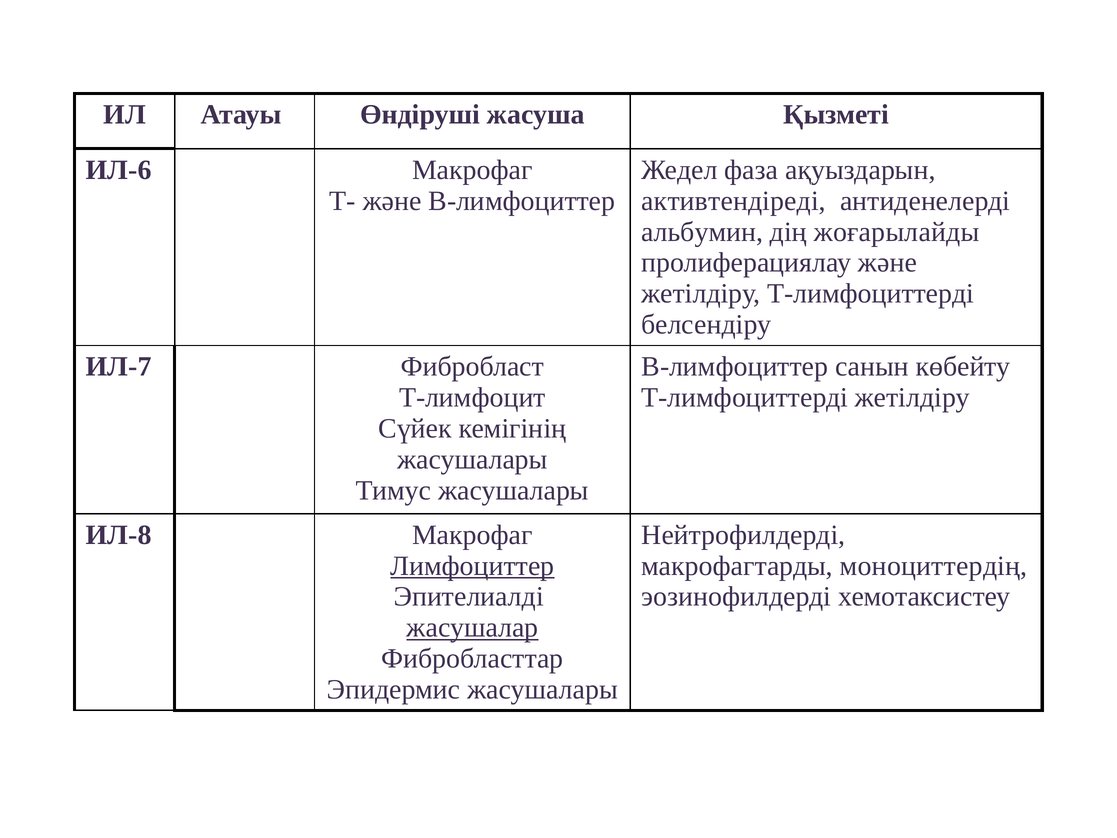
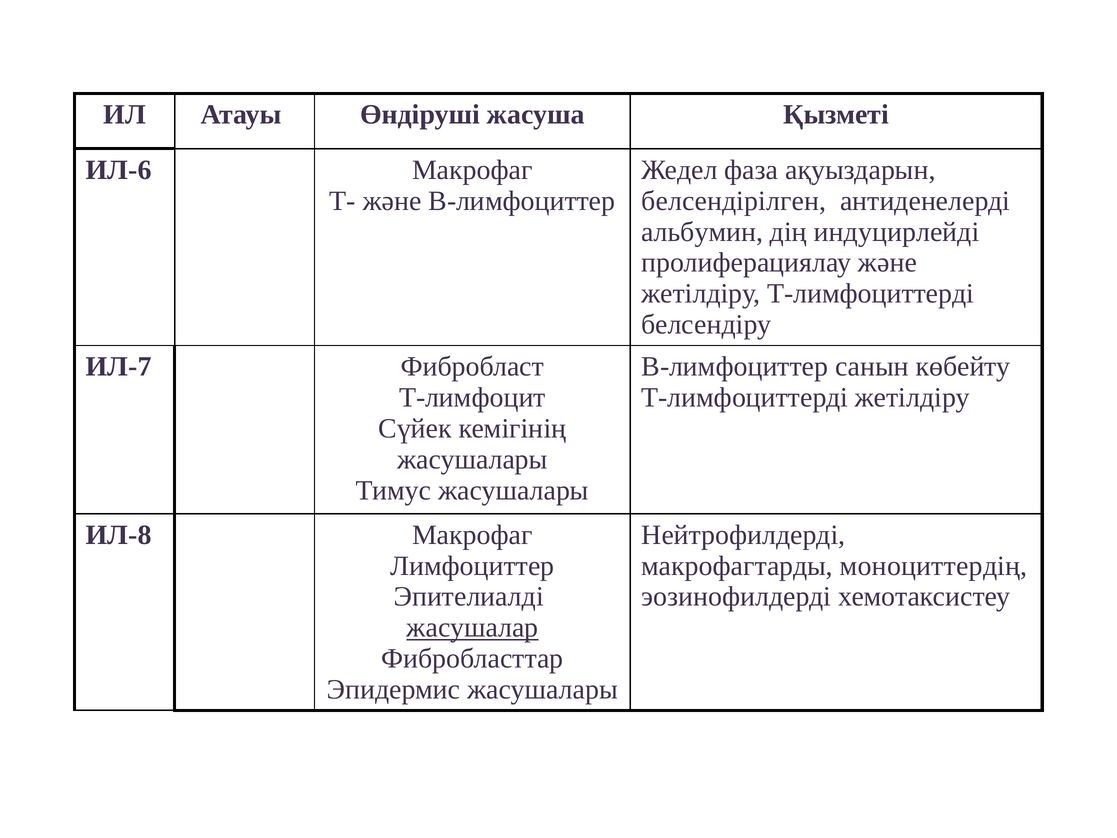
активтендіреді: активтендіреді -> белсендірілген
жоғарылайды: жоғарылайды -> индуцирлейді
Лимфоциттер underline: present -> none
